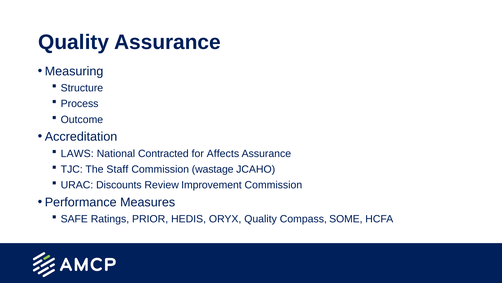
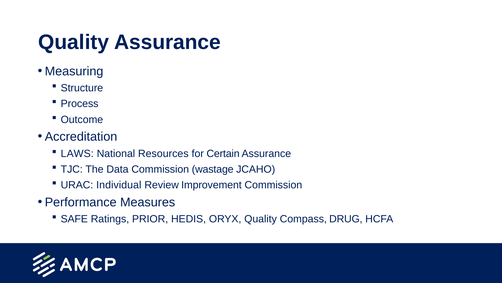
Contracted: Contracted -> Resources
Affects: Affects -> Certain
Staff: Staff -> Data
Discounts: Discounts -> Individual
SOME: SOME -> DRUG
